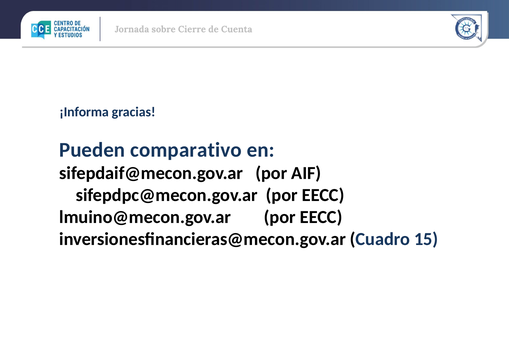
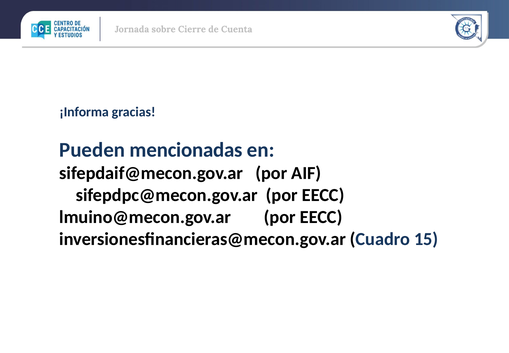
comparativo: comparativo -> mencionadas
